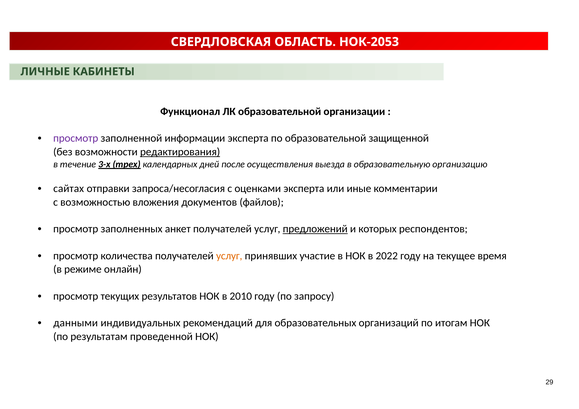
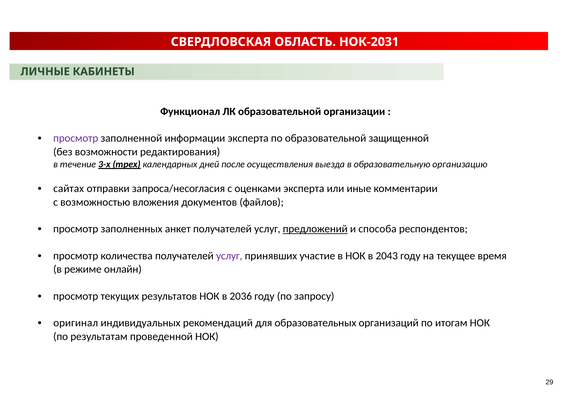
НОК-2053: НОК-2053 -> НОК-2031
редактирования underline: present -> none
которых: которых -> способа
услуг at (229, 256) colour: orange -> purple
2022: 2022 -> 2043
2010: 2010 -> 2036
данными: данными -> оригинал
